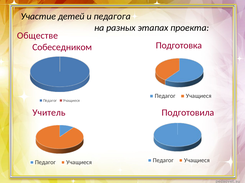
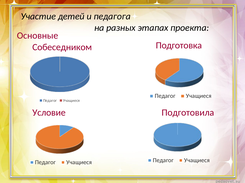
Обществе: Обществе -> Основные
Учитель: Учитель -> Условие
